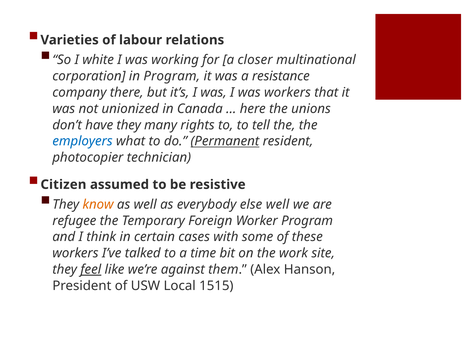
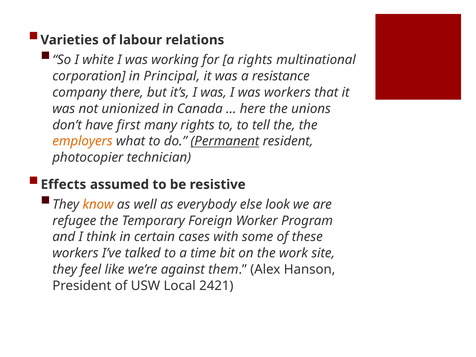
a closer: closer -> rights
in Program: Program -> Principal
have they: they -> first
employers colour: blue -> orange
Citizen: Citizen -> Effects
else well: well -> look
feel underline: present -> none
1515: 1515 -> 2421
